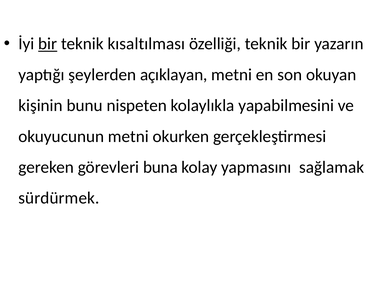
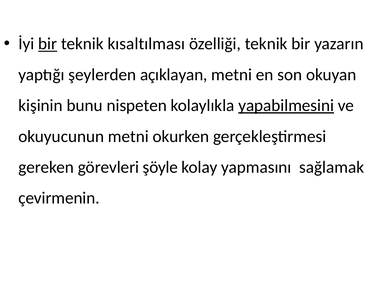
yapabilmesini underline: none -> present
buna: buna -> şöyle
sürdürmek: sürdürmek -> çevirmenin
